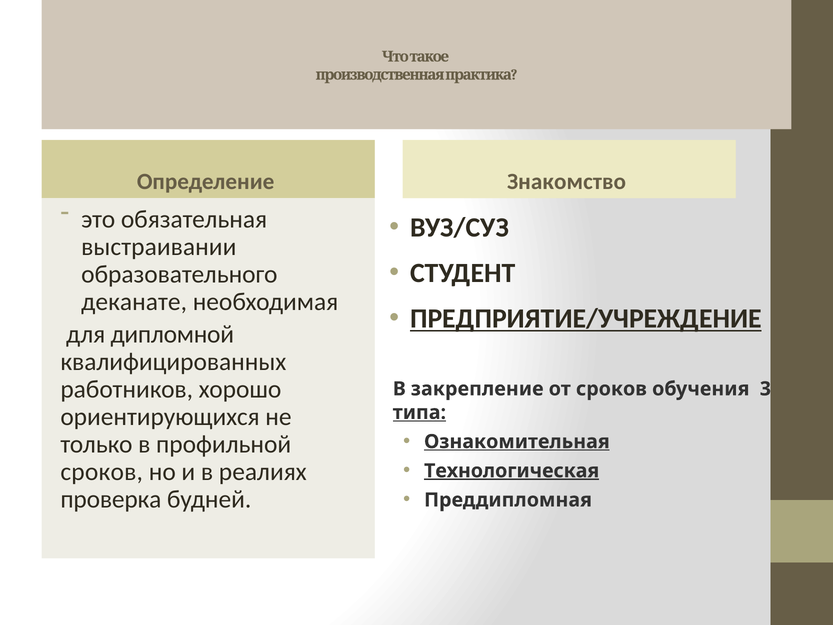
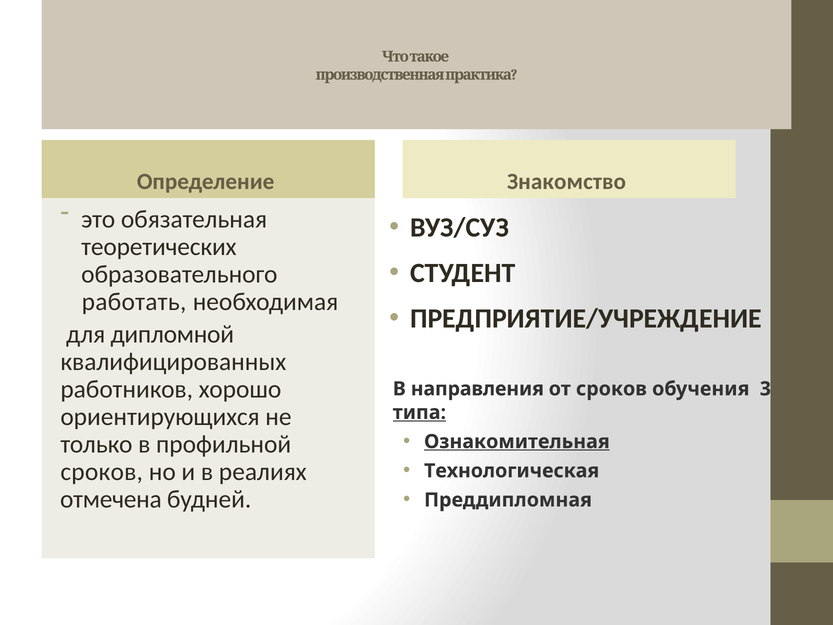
выстраивании: выстраивании -> теоретических
деканате: деканате -> работать
ПРЕДПРИЯТИЕ/УЧРЕЖДЕНИЕ underline: present -> none
закрепление: закрепление -> направления
Технологическая underline: present -> none
проверка: проверка -> отмечена
